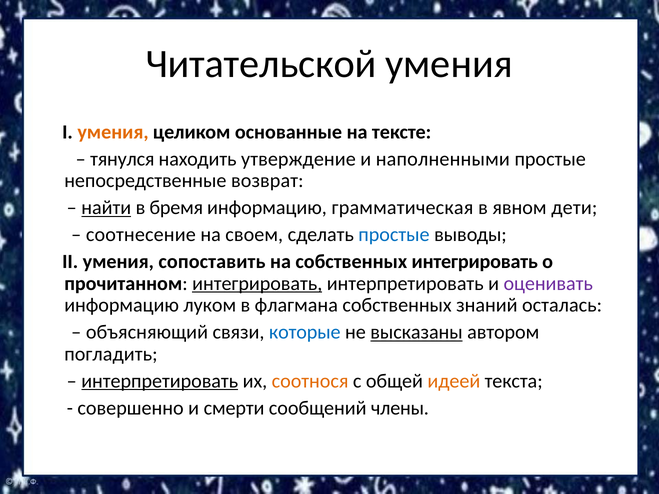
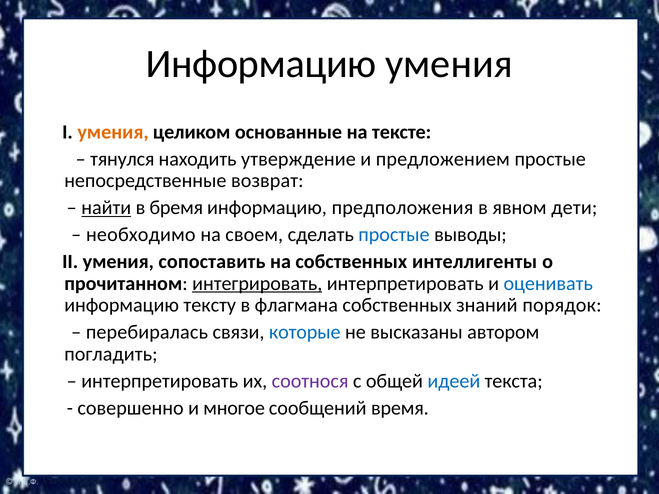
Читательской at (261, 64): Читательской -> Информацию
наполненными: наполненными -> предложением
грамматическая: грамматическая -> предположения
соотнесение: соотнесение -> необходимо
собственных интегрировать: интегрировать -> интеллигенты
оценивать colour: purple -> blue
луком: луком -> тексту
осталась: осталась -> порядок
объясняющий: объясняющий -> перебиралась
высказаны underline: present -> none
интерпретировать at (160, 381) underline: present -> none
соотнося colour: orange -> purple
идеей colour: orange -> blue
смерти: смерти -> многое
члены: члены -> время
